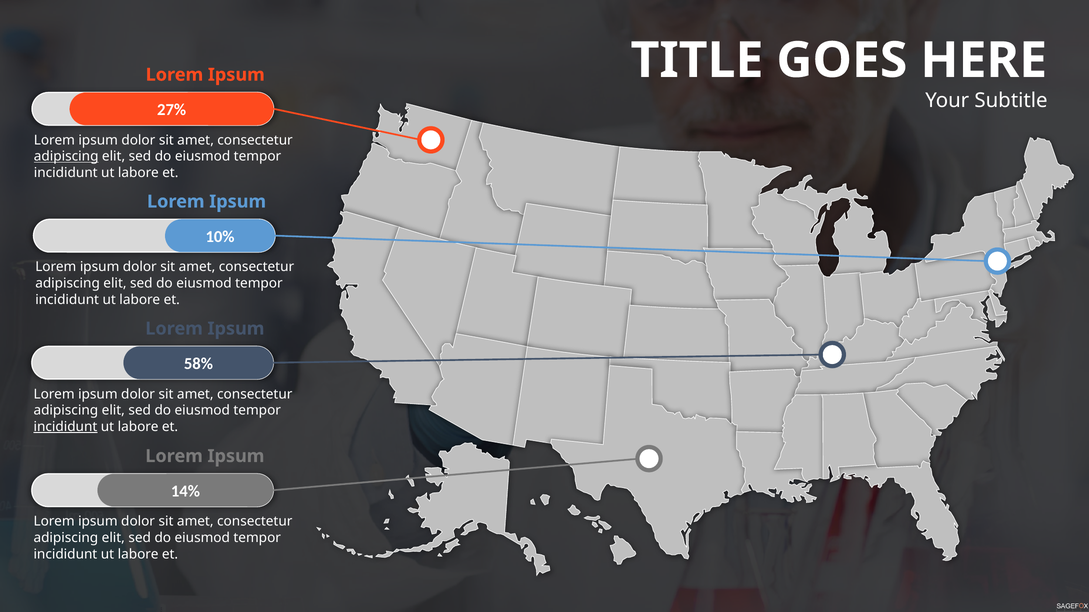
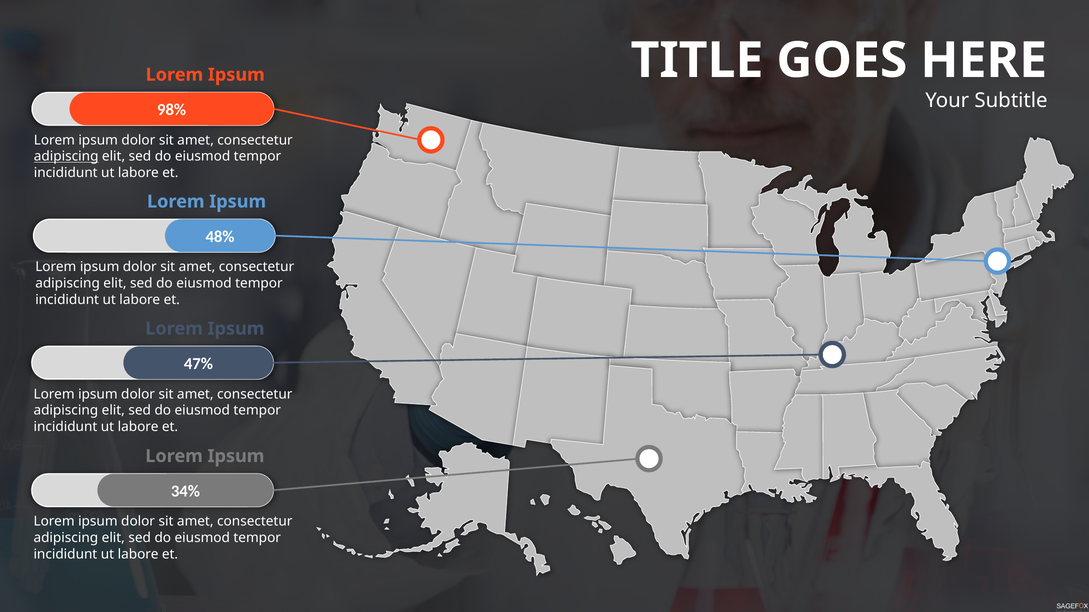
27%: 27% -> 98%
10%: 10% -> 48%
58%: 58% -> 47%
incididunt at (65, 427) underline: present -> none
14%: 14% -> 34%
